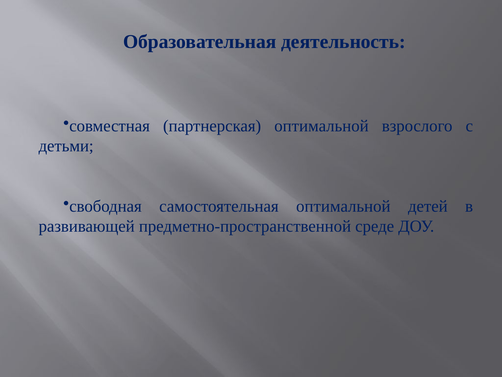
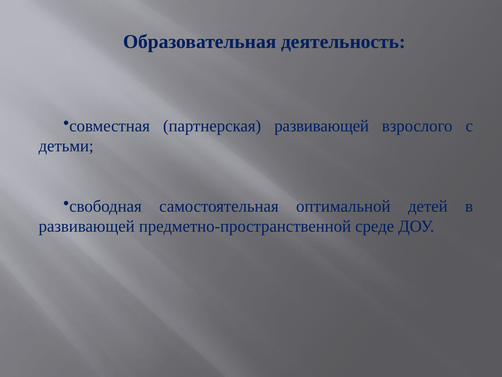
партнерская оптимальной: оптимальной -> развивающей
